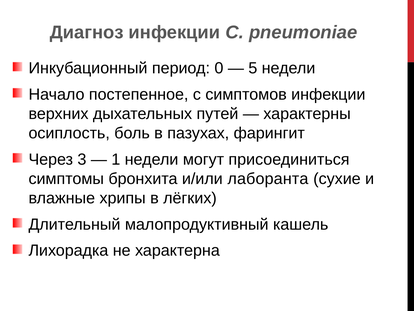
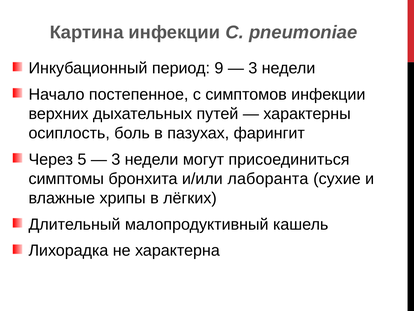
Диагноз: Диагноз -> Картина
0: 0 -> 9
5 at (253, 68): 5 -> 3
3: 3 -> 5
1 at (116, 159): 1 -> 3
